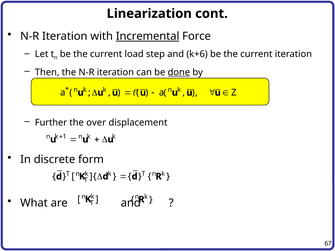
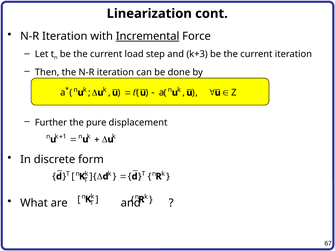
k+6: k+6 -> k+3
done underline: present -> none
over: over -> pure
